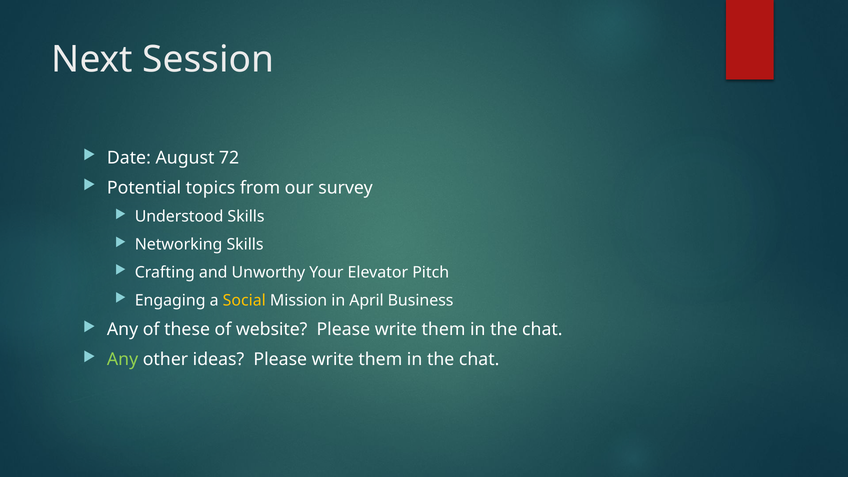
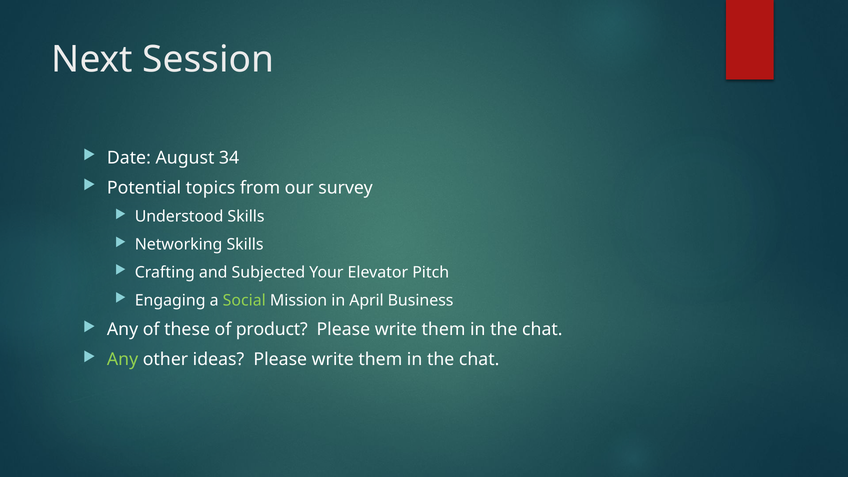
72: 72 -> 34
Unworthy: Unworthy -> Subjected
Social colour: yellow -> light green
website: website -> product
